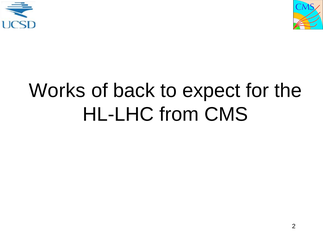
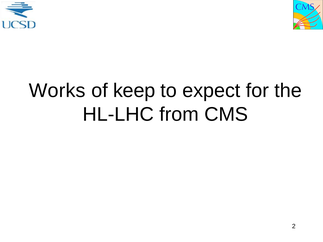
back: back -> keep
